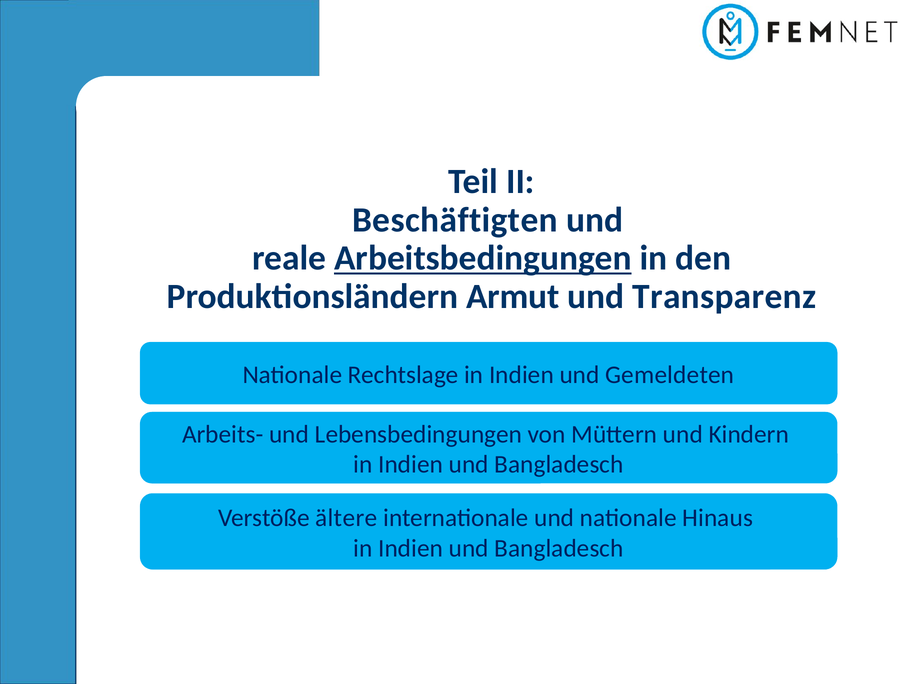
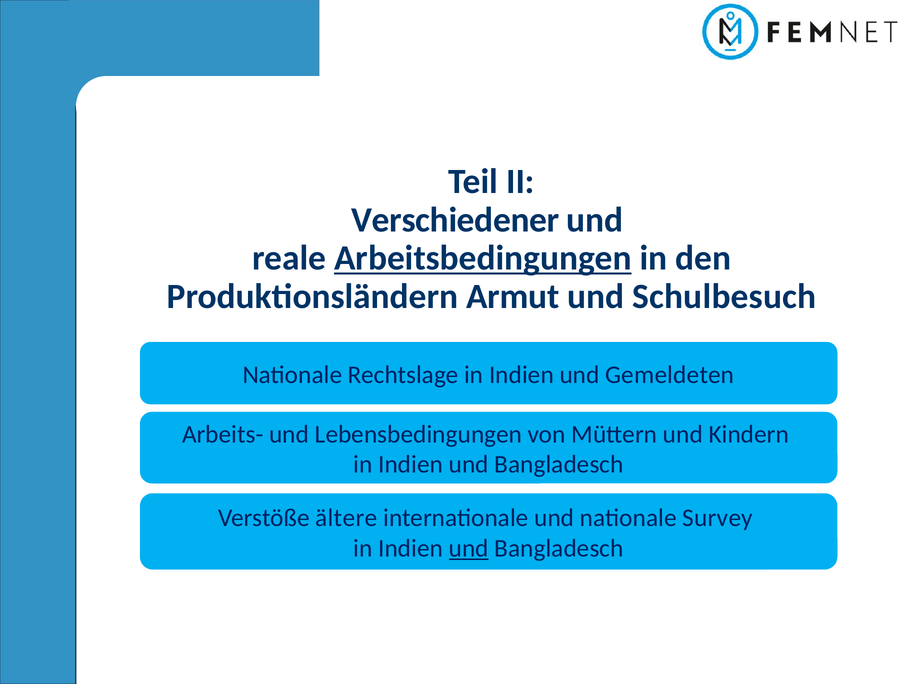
Beschäftigten: Beschäftigten -> Verschiedener
Transparenz: Transparenz -> Schulbesuch
Hinaus: Hinaus -> Survey
und at (469, 548) underline: none -> present
